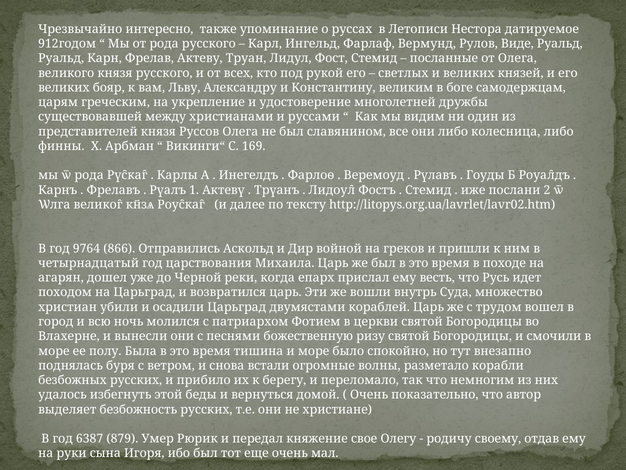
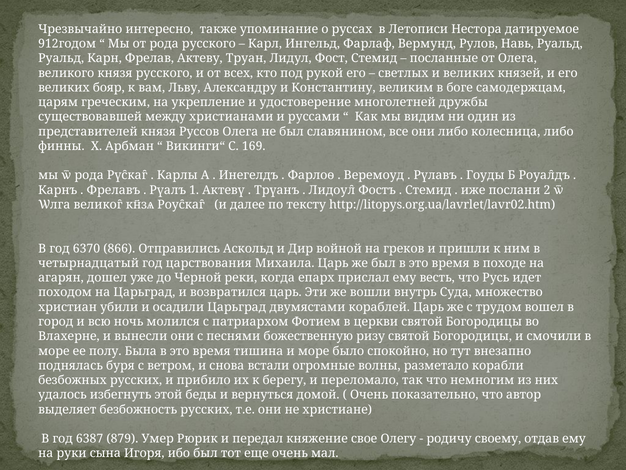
Виде: Виде -> Навь
9764: 9764 -> 6370
